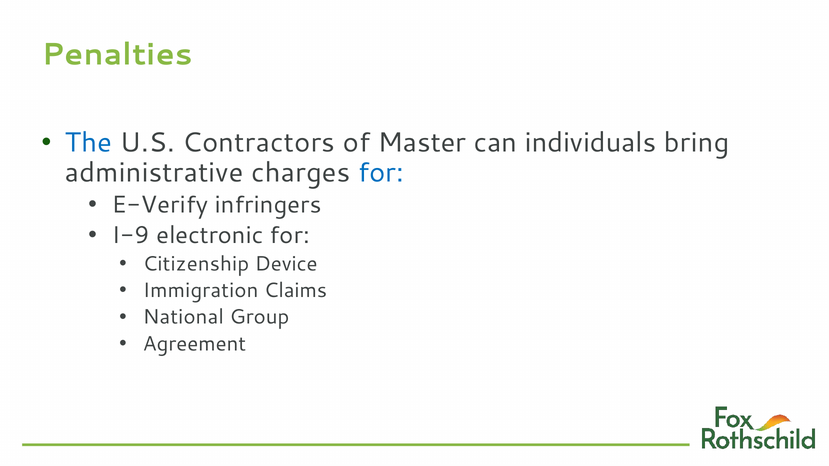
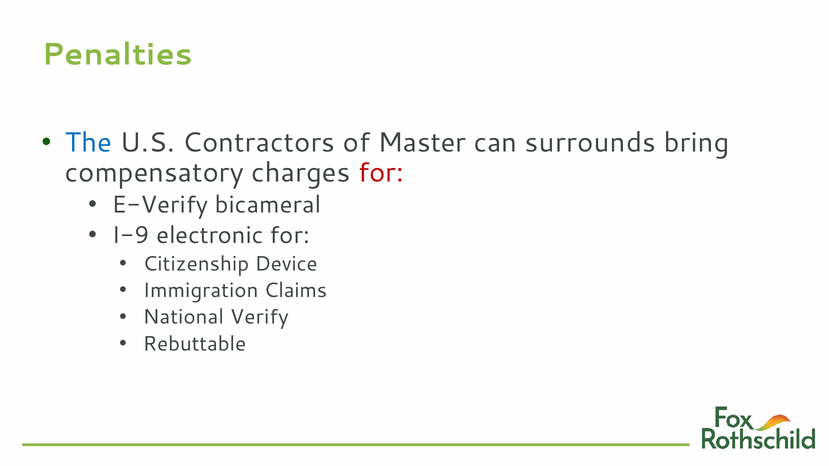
individuals: individuals -> surrounds
administrative: administrative -> compensatory
for at (381, 173) colour: blue -> red
infringers: infringers -> bicameral
Group: Group -> Verify
Agreement: Agreement -> Rebuttable
